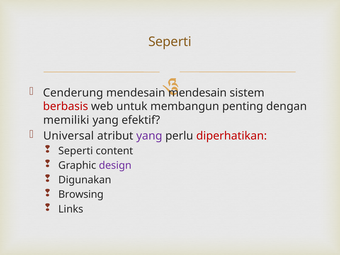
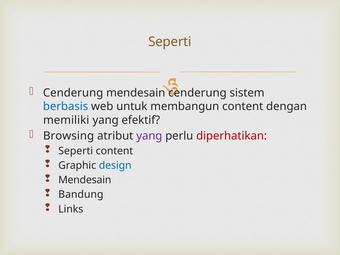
mendesain mendesain: mendesain -> cenderung
berbasis colour: red -> blue
membangun penting: penting -> content
Universal: Universal -> Browsing
design colour: purple -> blue
Digunakan at (85, 180): Digunakan -> Mendesain
Browsing: Browsing -> Bandung
